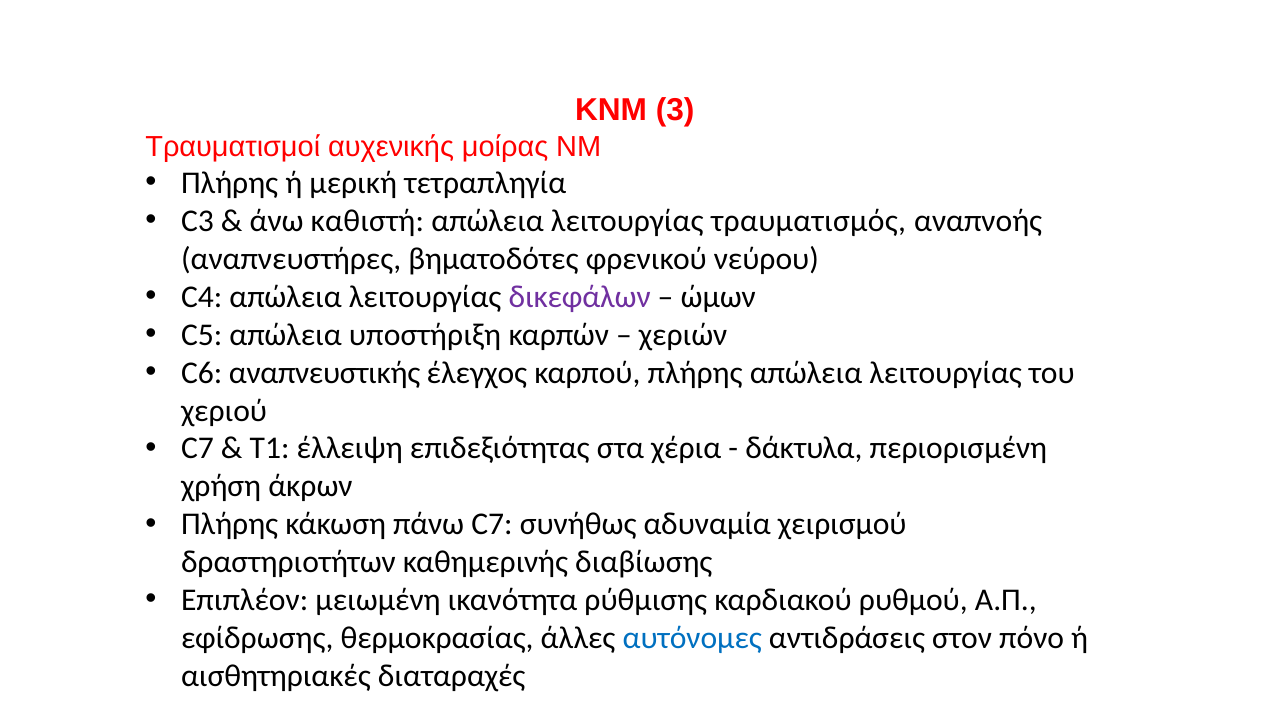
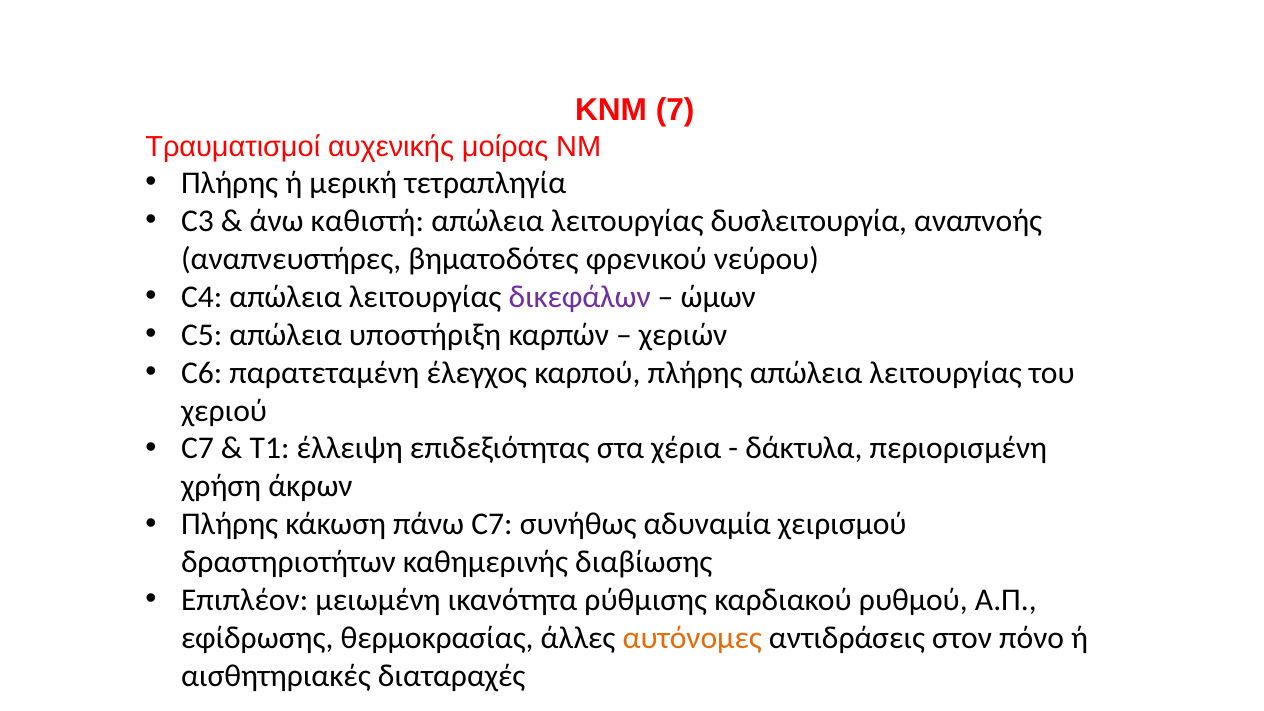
3: 3 -> 7
τραυματισμός: τραυματισμός -> δυσλειτουργία
αναπνευστικής: αναπνευστικής -> παρατεταμένη
αυτόνομες colour: blue -> orange
